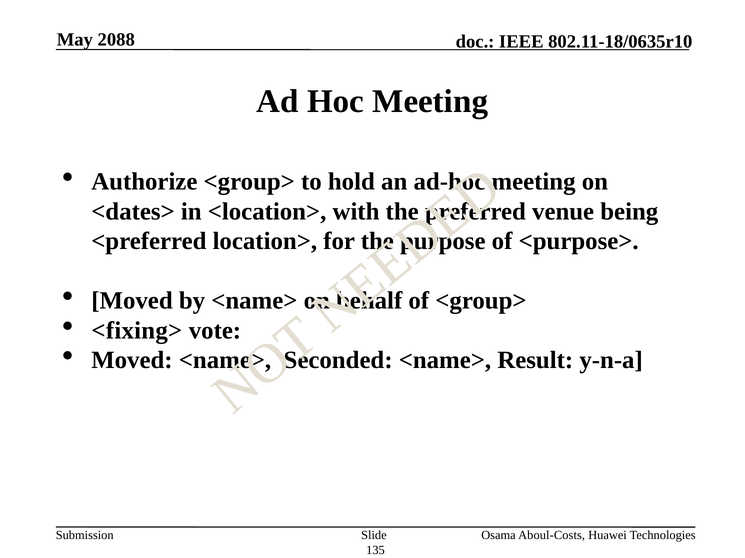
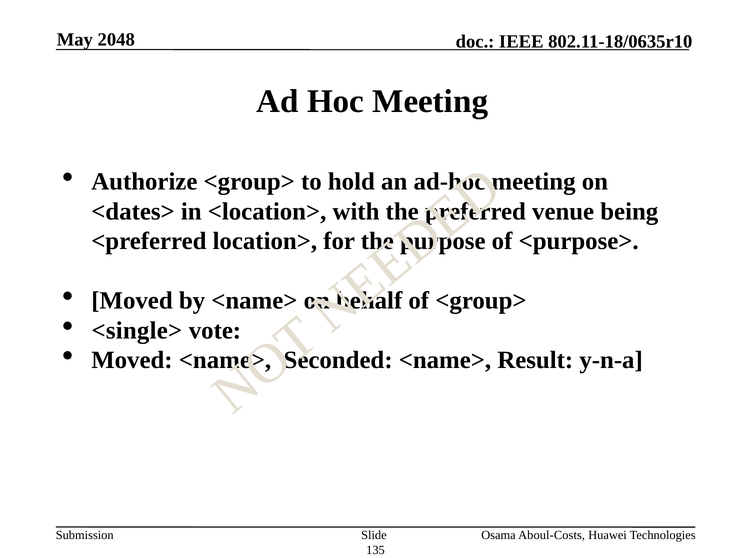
2088: 2088 -> 2048
<fixing>: <fixing> -> <single>
